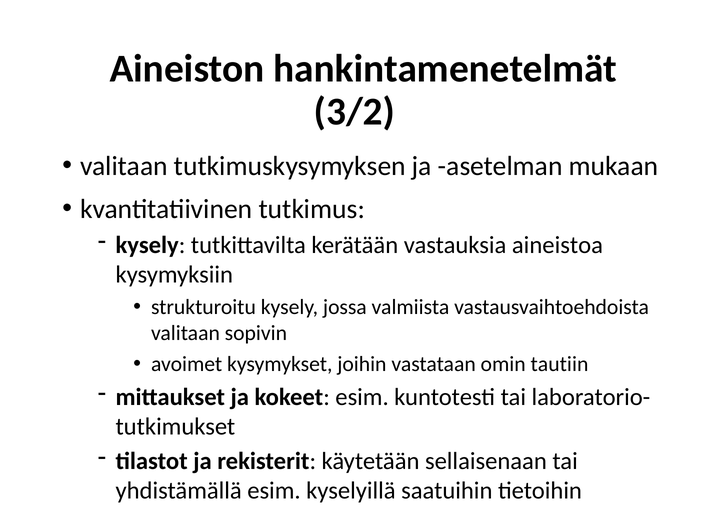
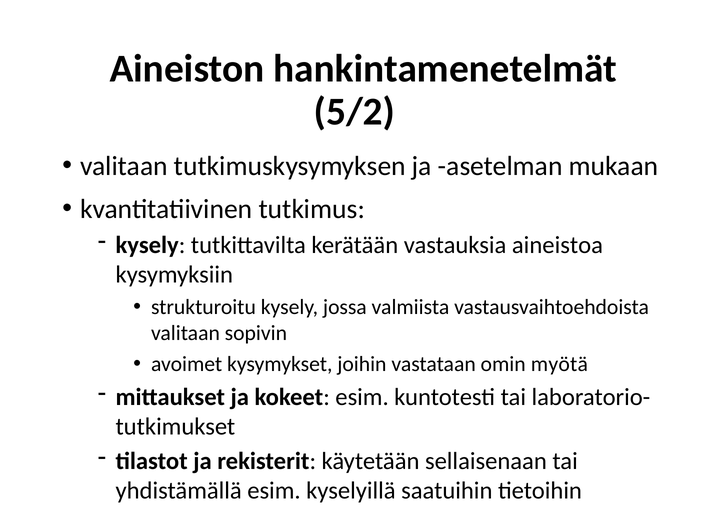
3/2: 3/2 -> 5/2
tautiin: tautiin -> myötä
